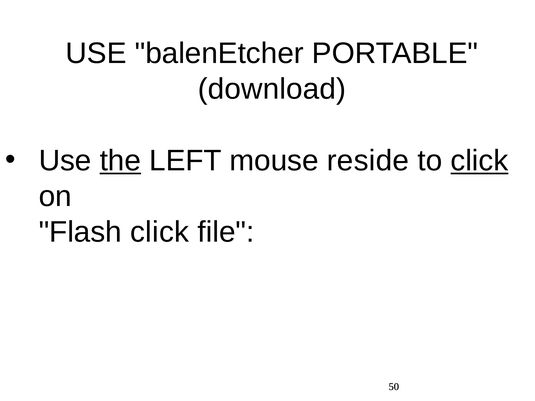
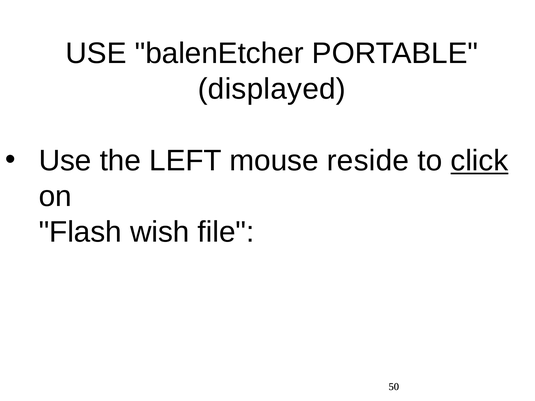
download: download -> displayed
the underline: present -> none
Flash click: click -> wish
